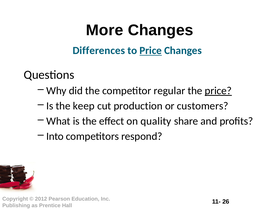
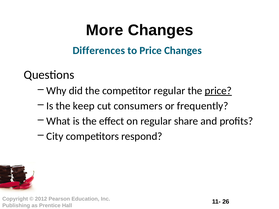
Price at (151, 51) underline: present -> none
production: production -> consumers
customers: customers -> frequently
on quality: quality -> regular
Into: Into -> City
